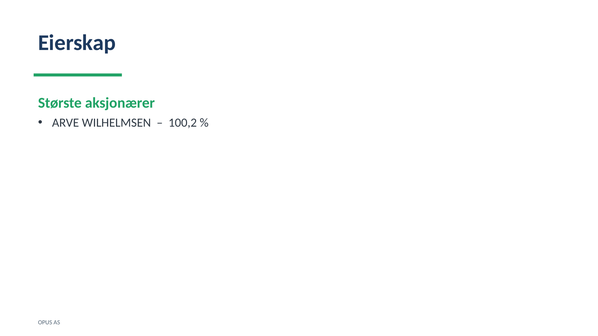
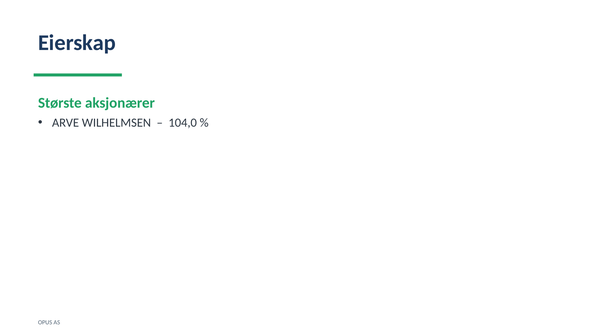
100,2: 100,2 -> 104,0
